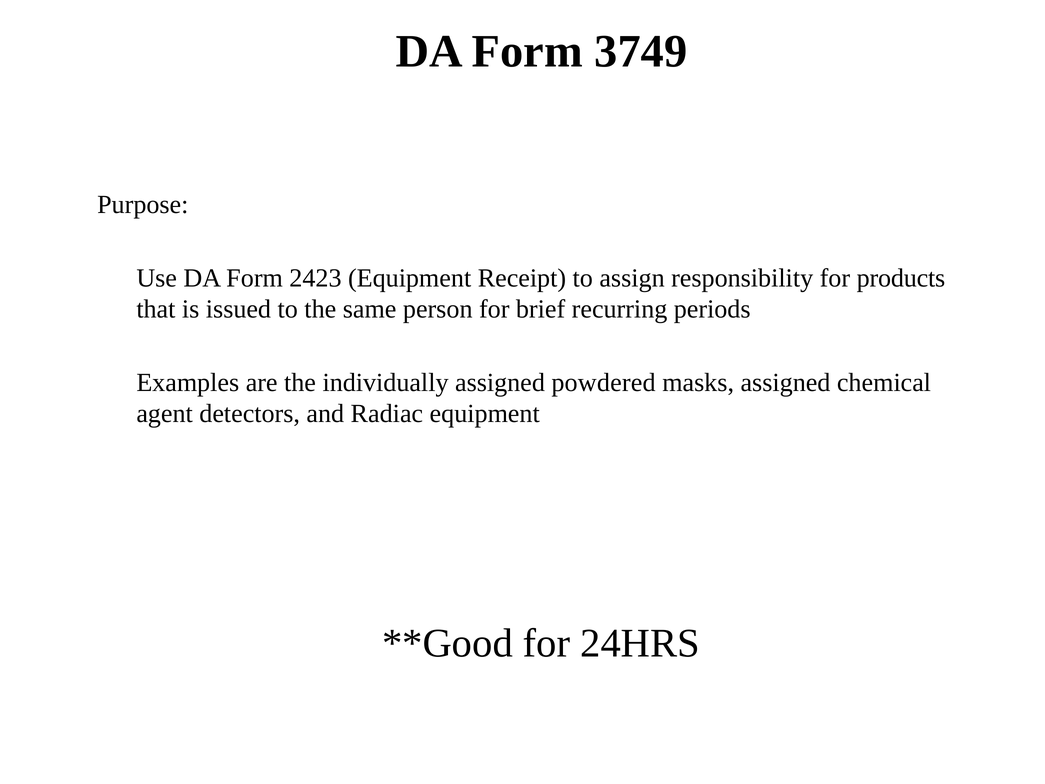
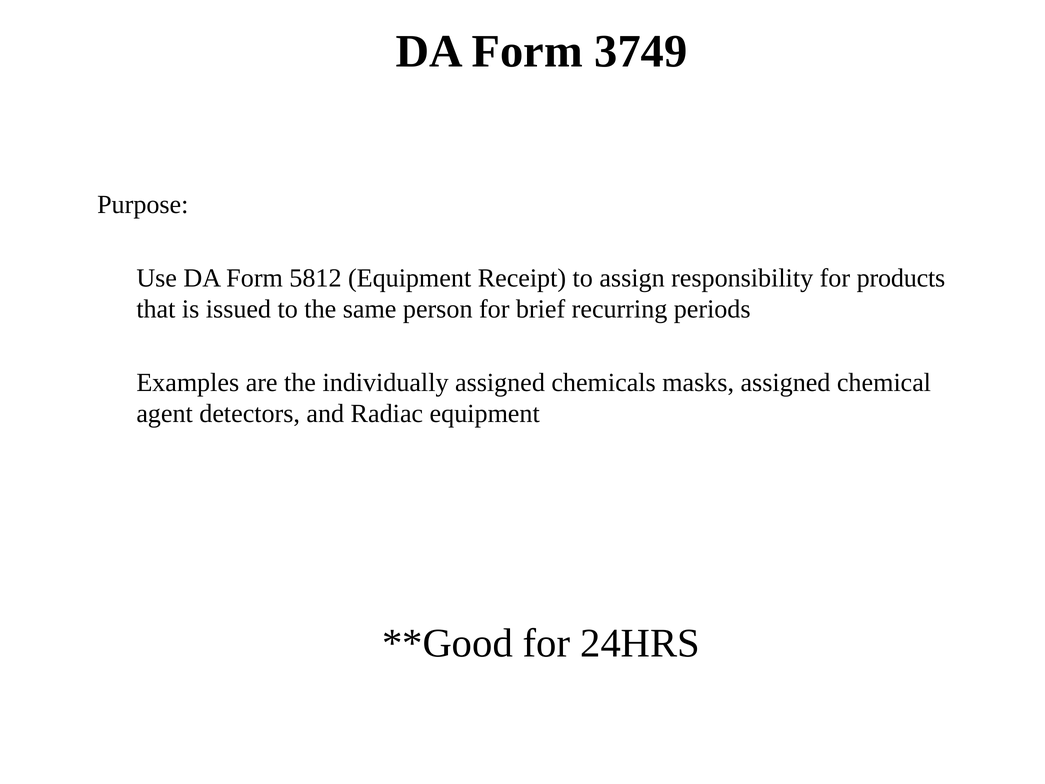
2423: 2423 -> 5812
powdered: powdered -> chemicals
